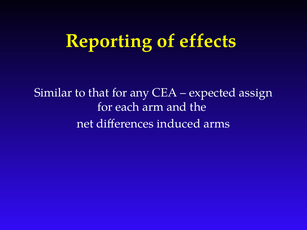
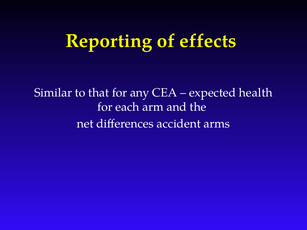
assign: assign -> health
induced: induced -> accident
